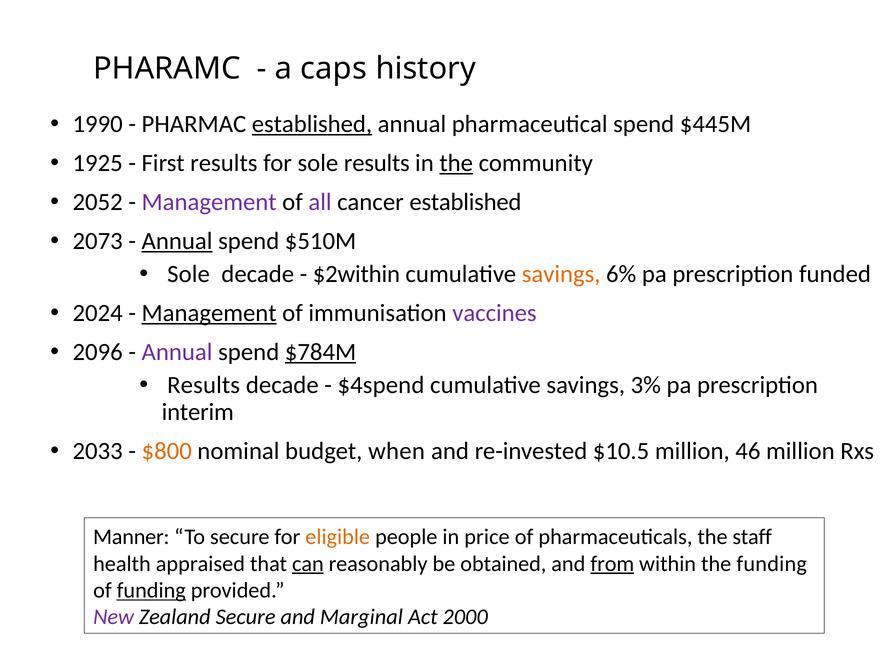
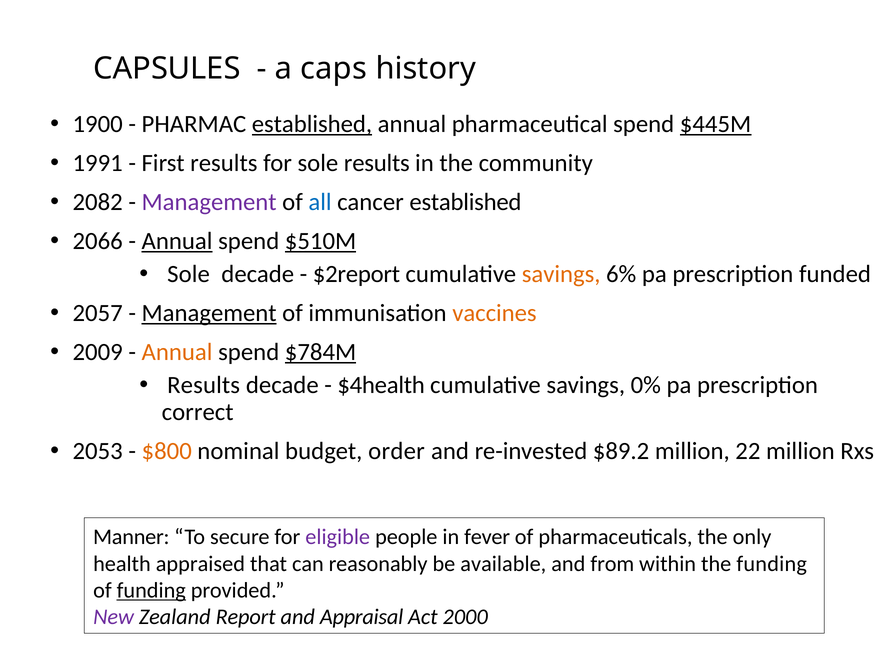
PHARAMC: PHARAMC -> CAPSULES
1990: 1990 -> 1900
$445M underline: none -> present
1925: 1925 -> 1991
the at (456, 163) underline: present -> none
2052: 2052 -> 2082
all colour: purple -> blue
2073: 2073 -> 2066
$510M underline: none -> present
$2within: $2within -> $2report
2024: 2024 -> 2057
vaccines colour: purple -> orange
2096: 2096 -> 2009
Annual at (177, 352) colour: purple -> orange
$4spend: $4spend -> $4health
3%: 3% -> 0%
interim: interim -> correct
2033: 2033 -> 2053
when: when -> order
$10.5: $10.5 -> $89.2
46: 46 -> 22
eligible colour: orange -> purple
price: price -> fever
staff: staff -> only
can underline: present -> none
obtained: obtained -> available
from underline: present -> none
Zealand Secure: Secure -> Report
Marginal: Marginal -> Appraisal
